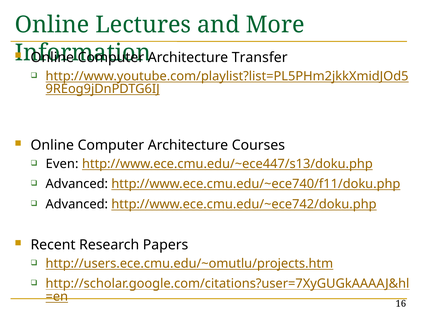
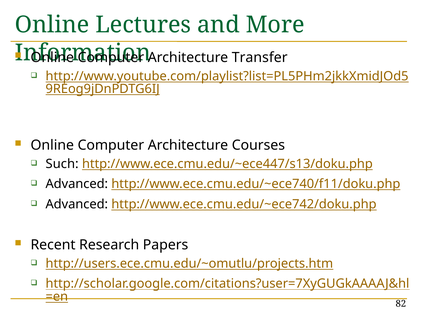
Even: Even -> Such
16: 16 -> 82
